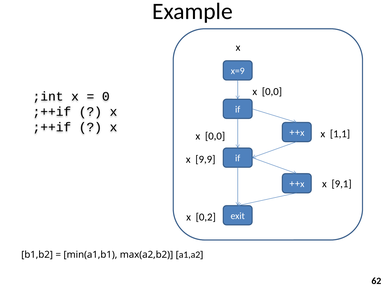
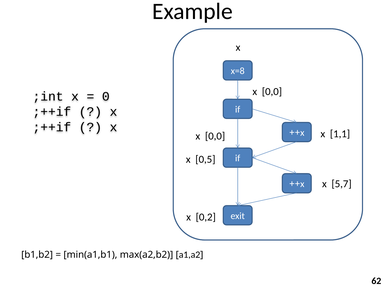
x=9: x=9 -> x=8
9,9: 9,9 -> 0,5
9,1: 9,1 -> 5,7
